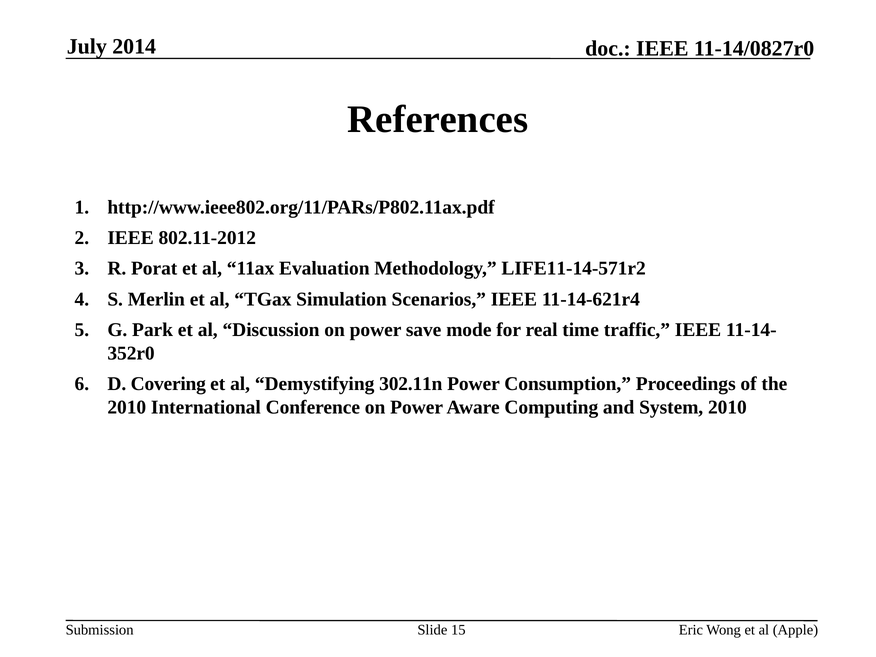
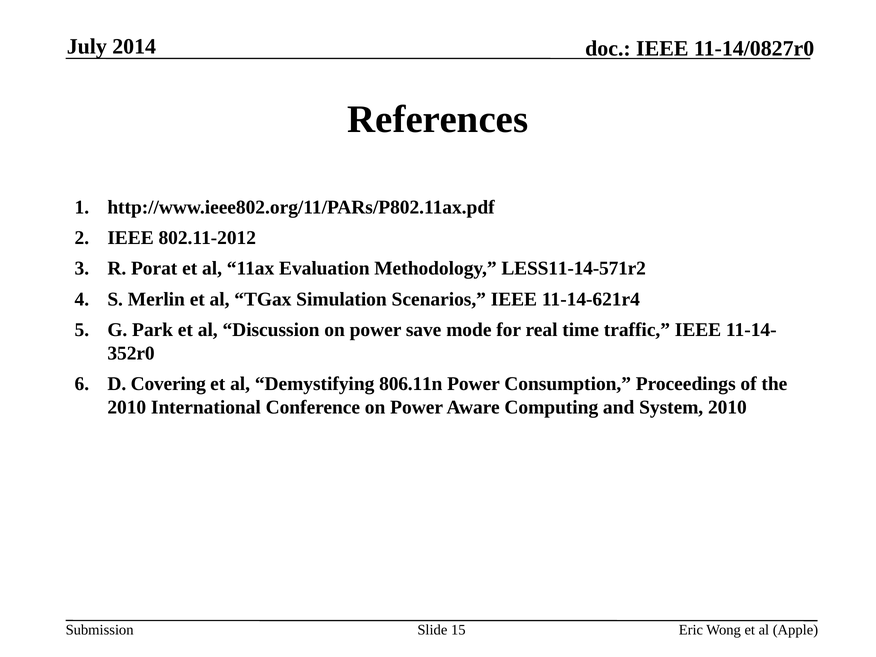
LIFE11-14-571r2: LIFE11-14-571r2 -> LESS11-14-571r2
302.11n: 302.11n -> 806.11n
